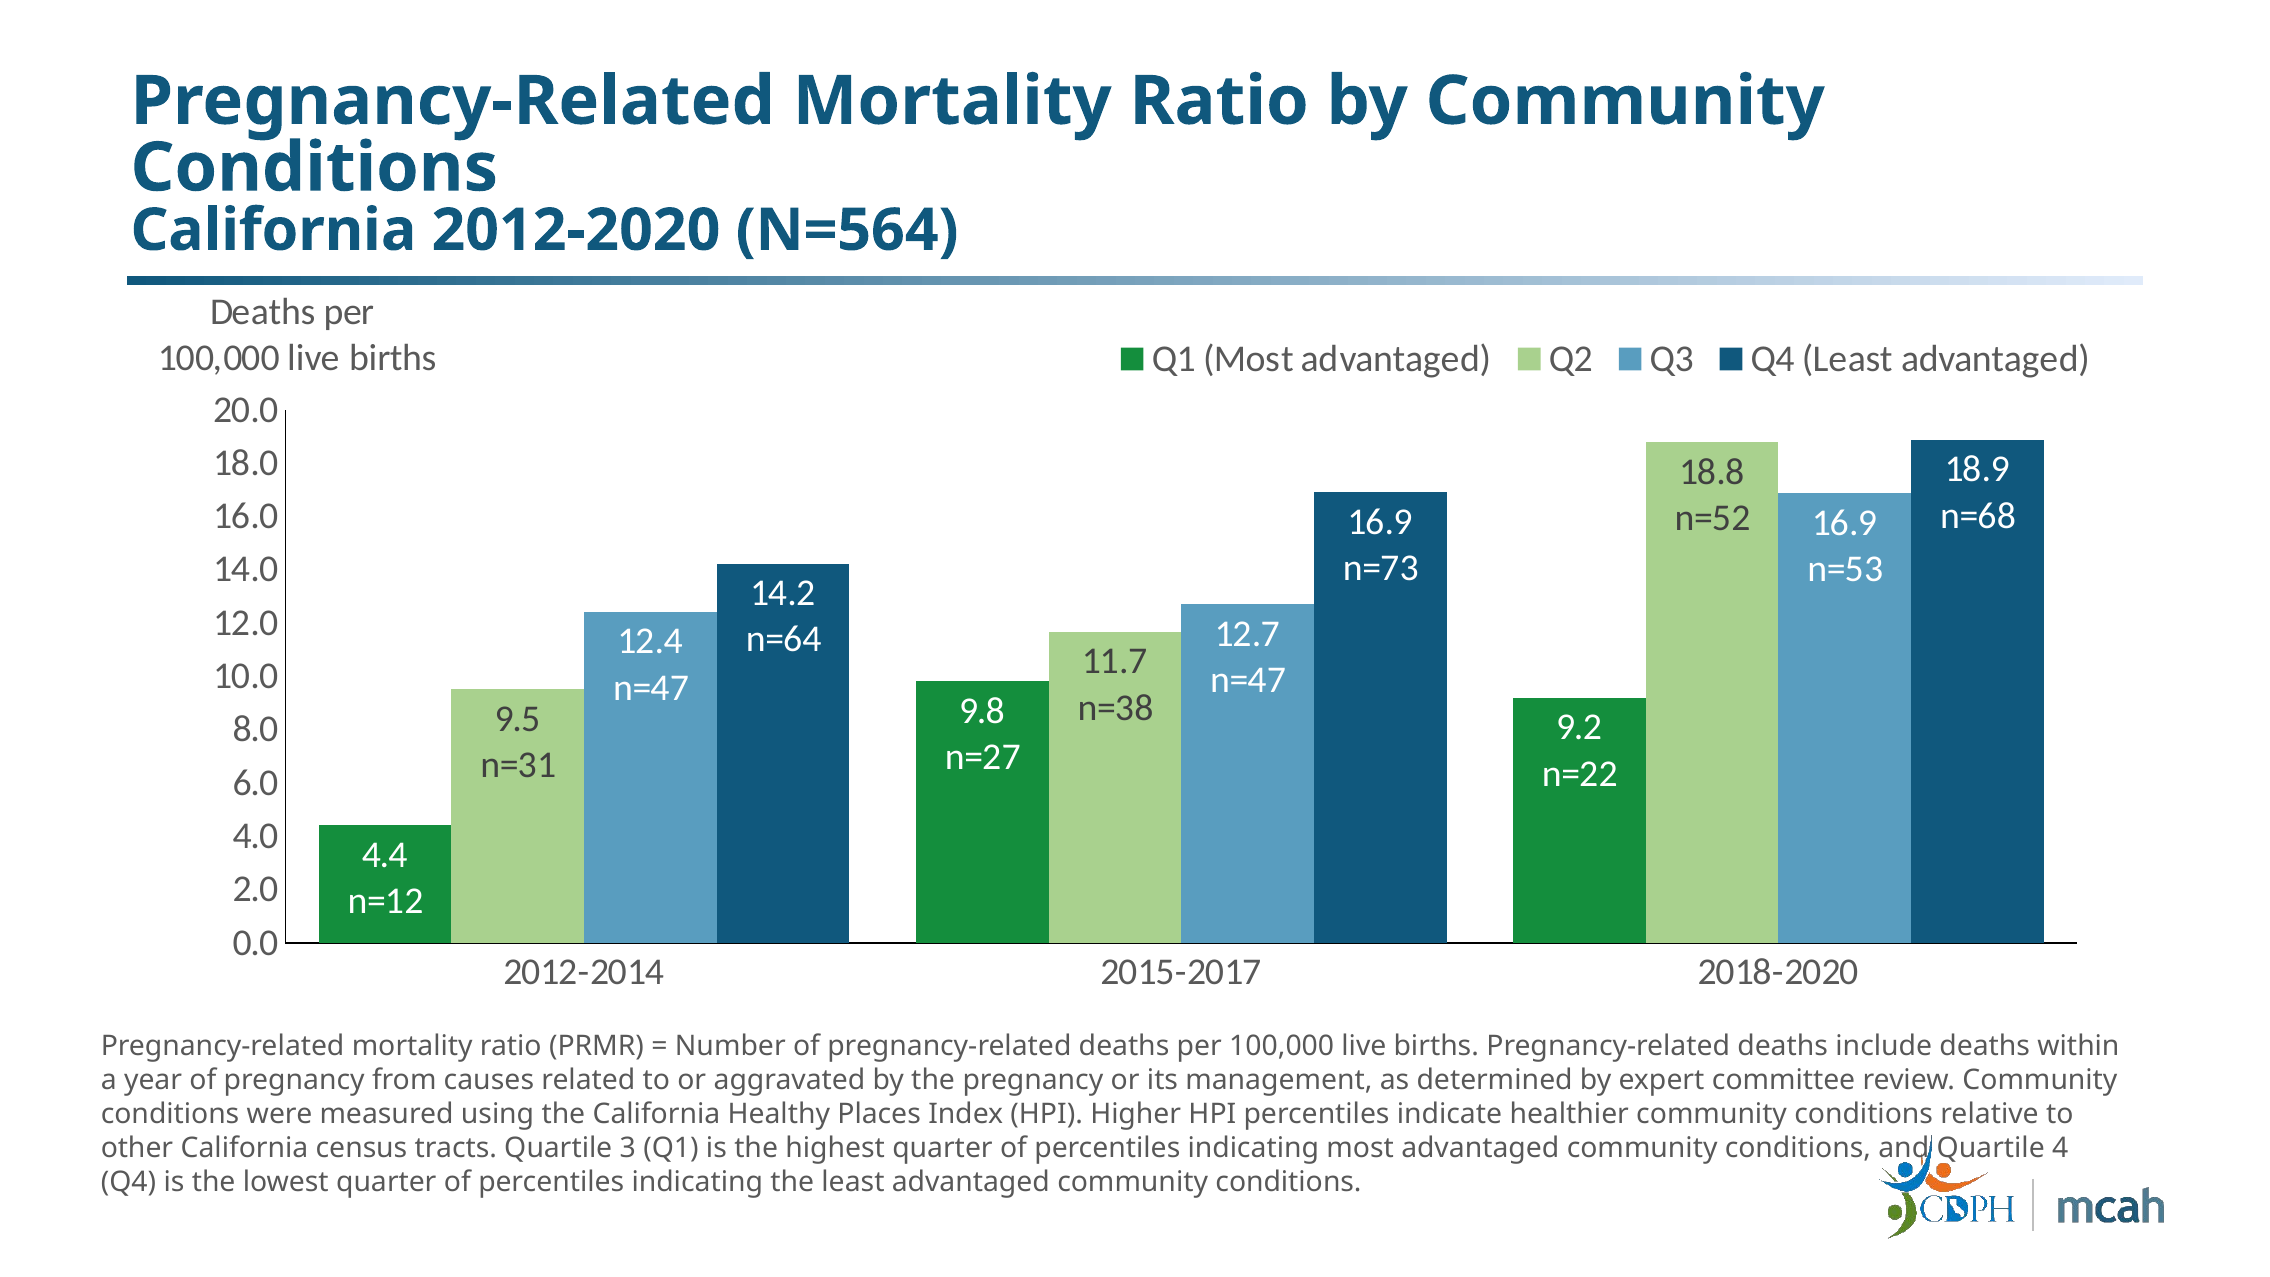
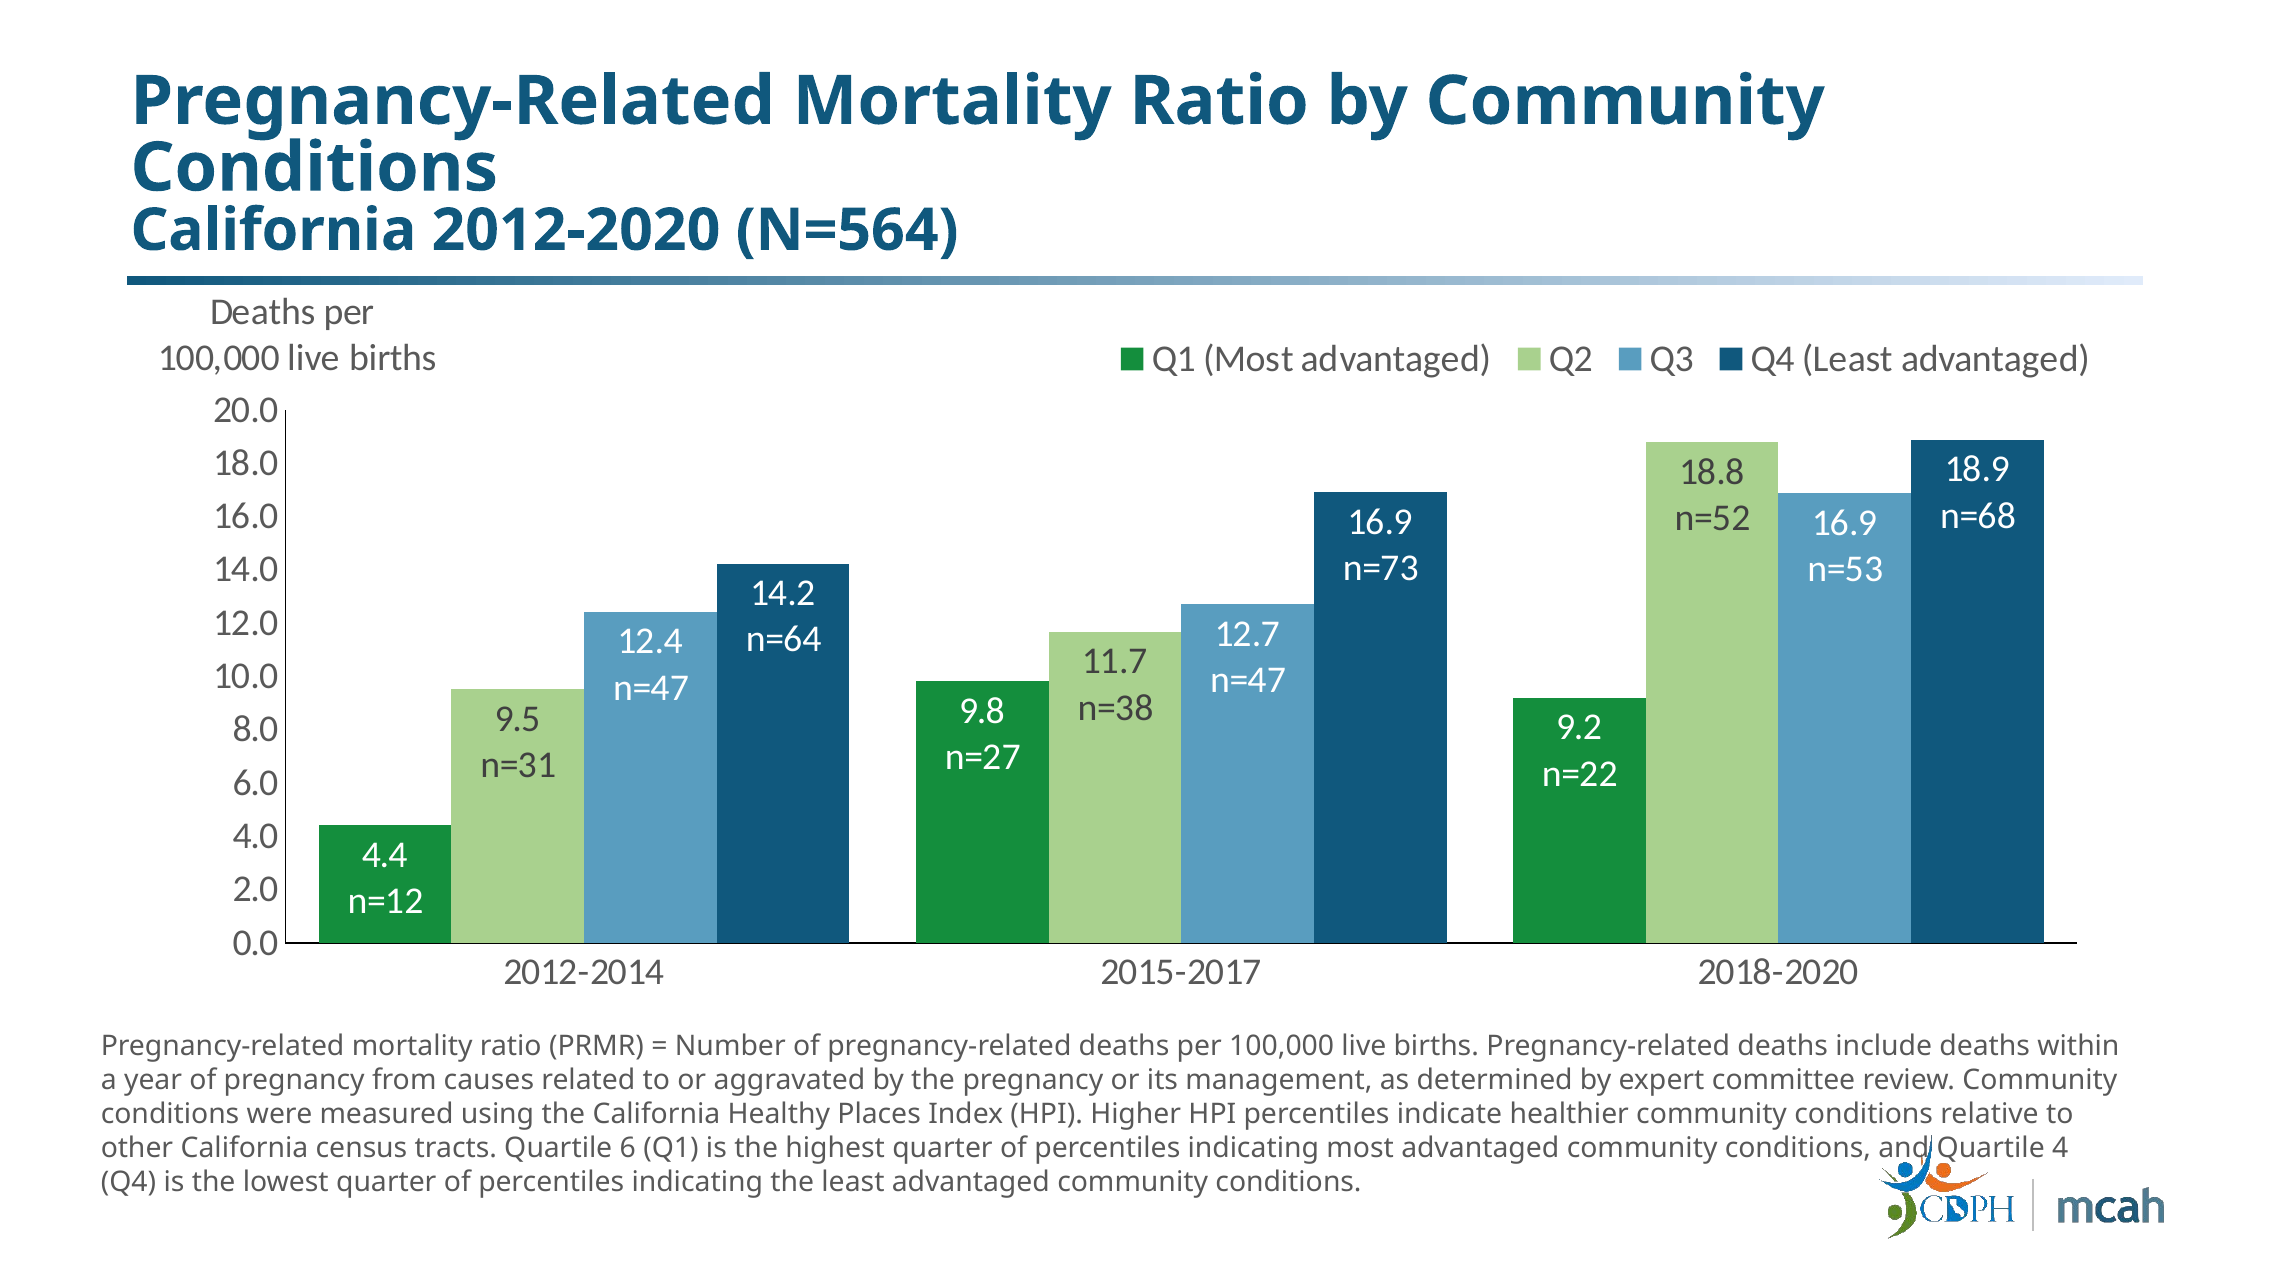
3: 3 -> 6
